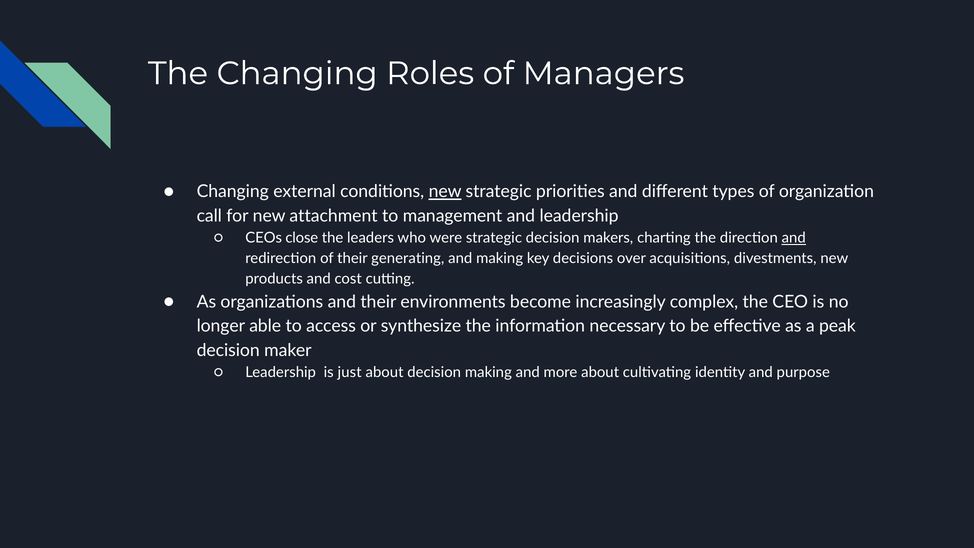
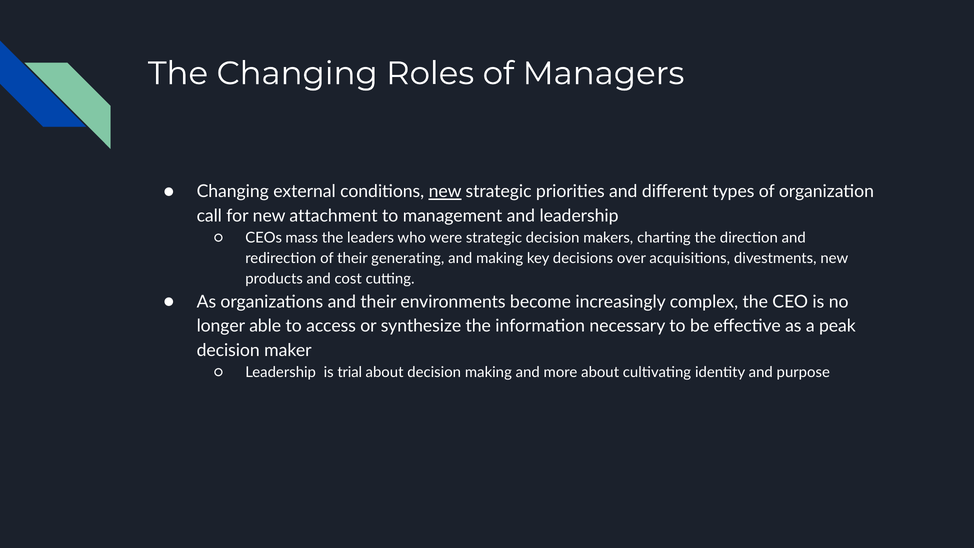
close: close -> mass
and at (794, 238) underline: present -> none
just: just -> trial
